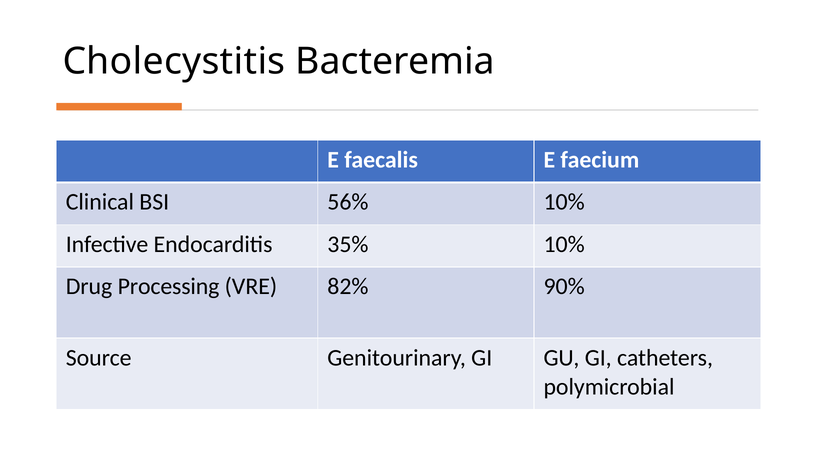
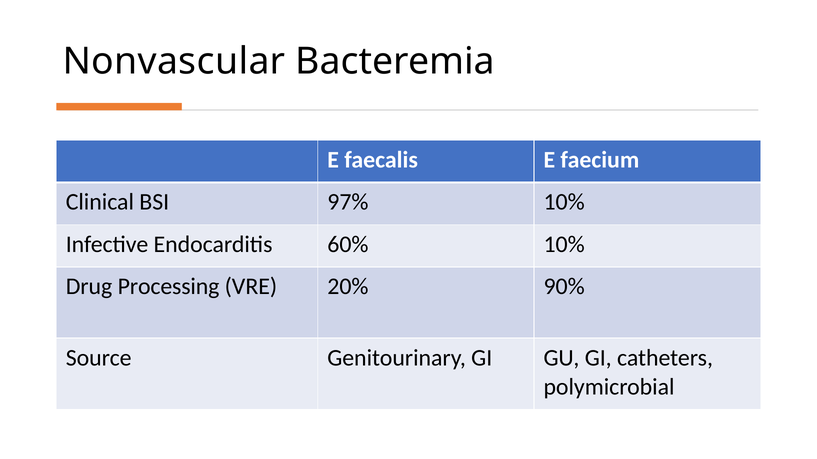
Cholecystitis: Cholecystitis -> Nonvascular
56%: 56% -> 97%
35%: 35% -> 60%
82%: 82% -> 20%
